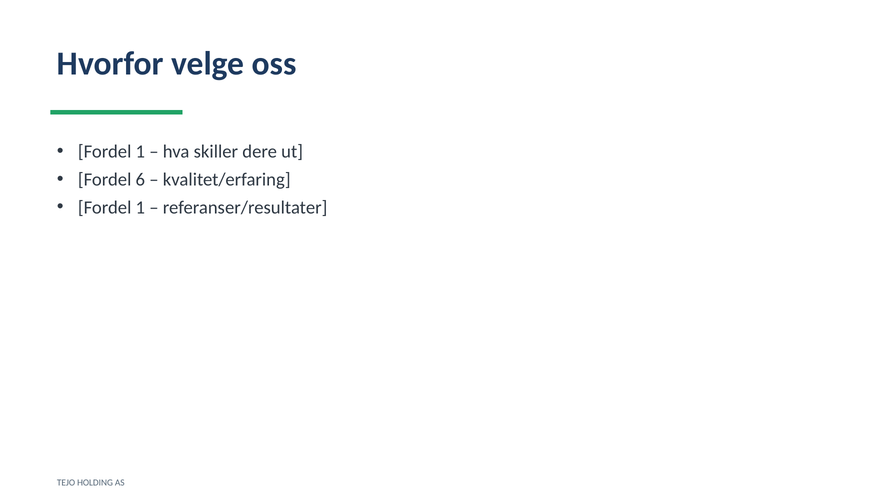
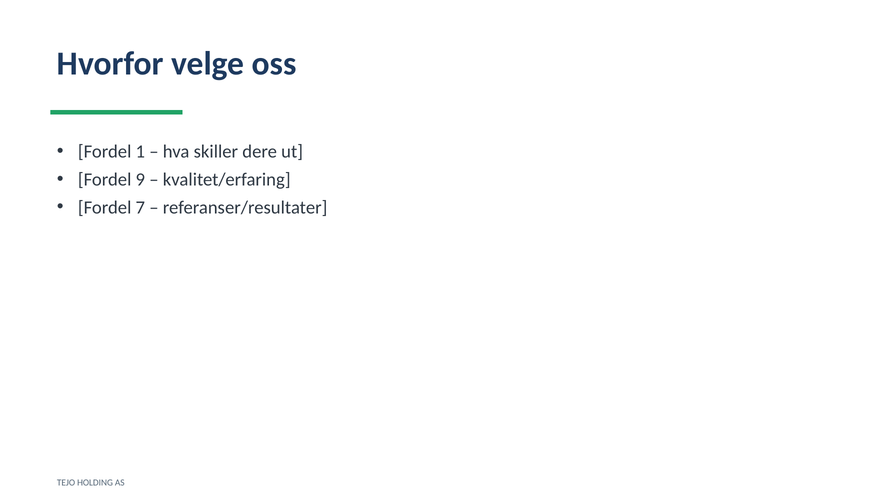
6: 6 -> 9
1 at (140, 208): 1 -> 7
